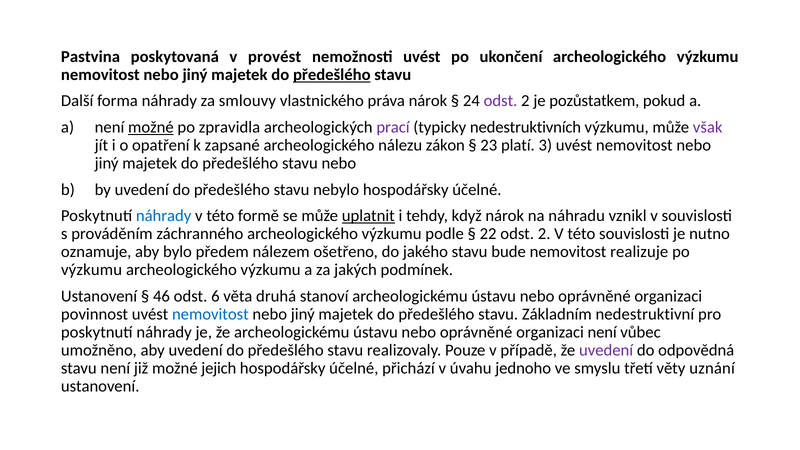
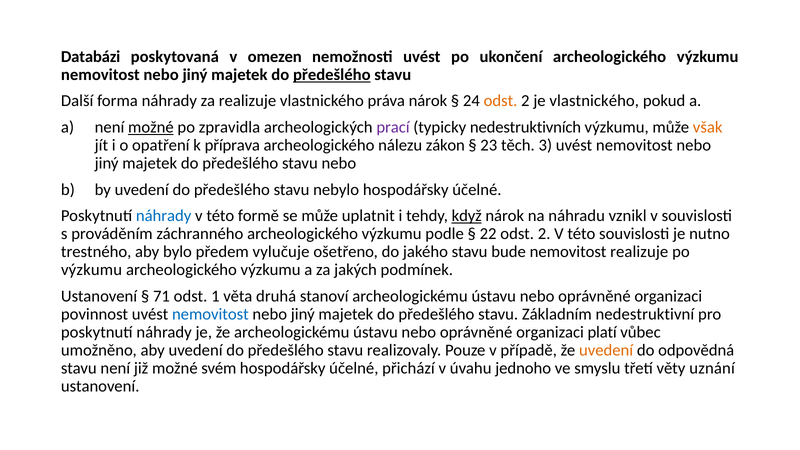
Pastvina: Pastvina -> Databázi
provést: provést -> omezen
za smlouvy: smlouvy -> realizuje
odst at (501, 101) colour: purple -> orange
je pozůstatkem: pozůstatkem -> vlastnického
však colour: purple -> orange
zapsané: zapsané -> příprava
platí: platí -> těch
uplatnit underline: present -> none
když underline: none -> present
oznamuje: oznamuje -> trestného
nálezem: nálezem -> vylučuje
46: 46 -> 71
6: 6 -> 1
organizaci není: není -> platí
uvedení at (606, 350) colour: purple -> orange
jejich: jejich -> svém
